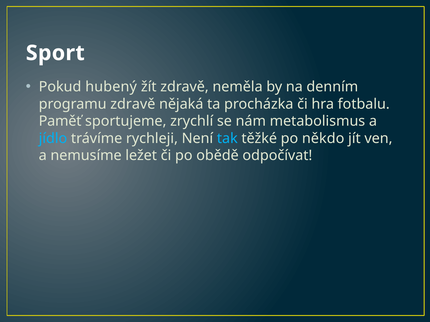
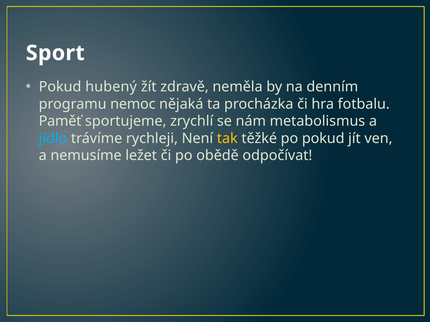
programu zdravě: zdravě -> nemoc
tak colour: light blue -> yellow
po někdo: někdo -> pokud
